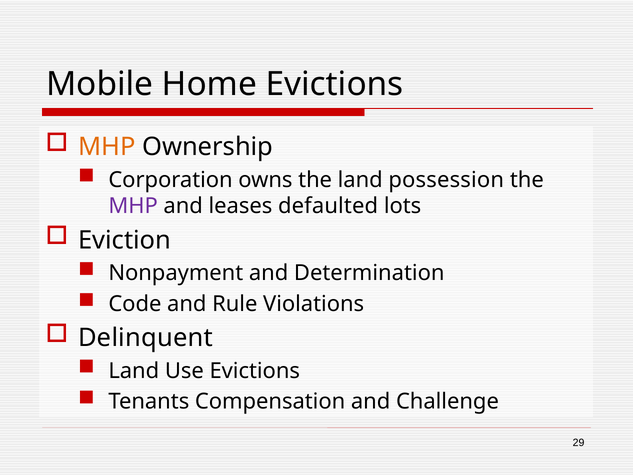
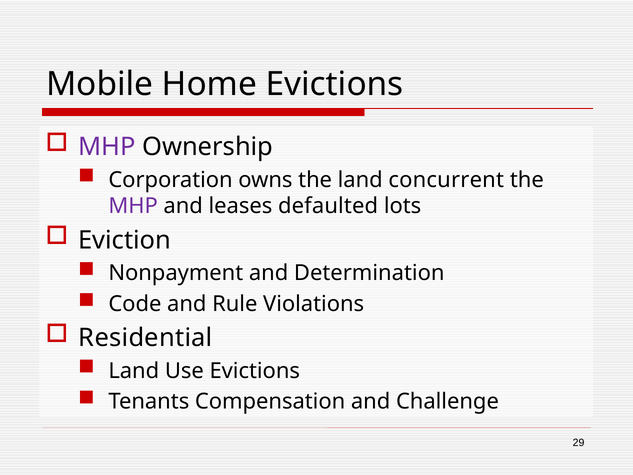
MHP at (107, 147) colour: orange -> purple
possession: possession -> concurrent
Delinquent: Delinquent -> Residential
